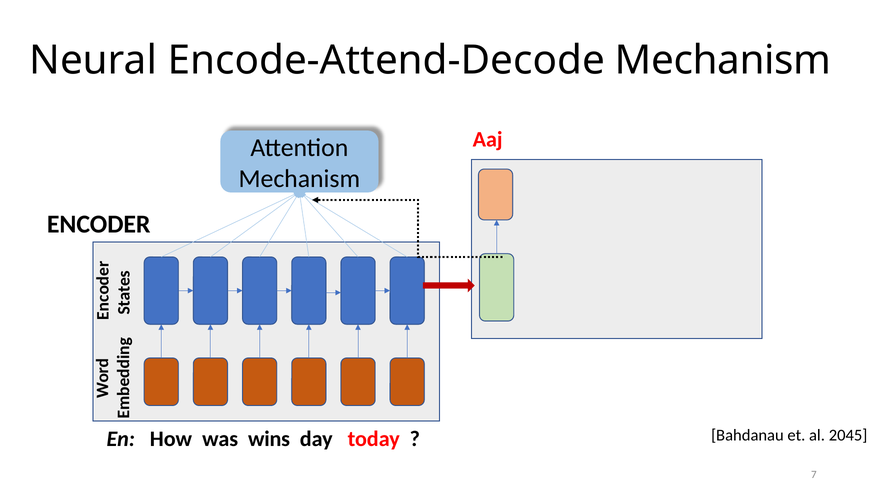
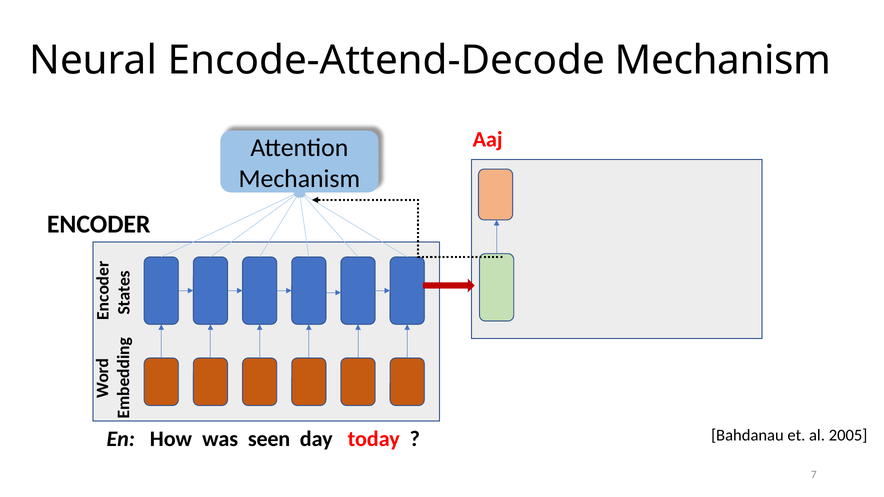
wins: wins -> seen
2045: 2045 -> 2005
